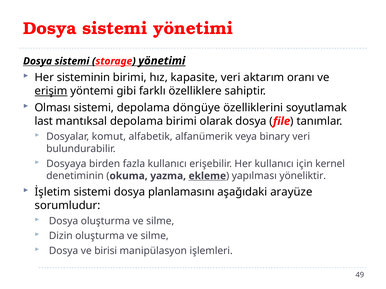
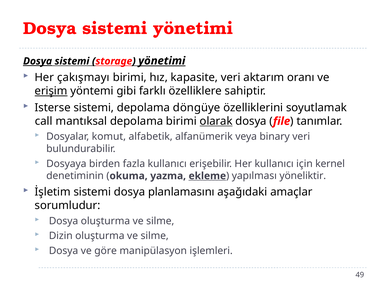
Dosya at (38, 61) underline: none -> present
sisteminin: sisteminin -> çakışmayı
Olması: Olması -> Isterse
last: last -> call
olarak underline: none -> present
arayüze: arayüze -> amaçlar
birisi: birisi -> göre
